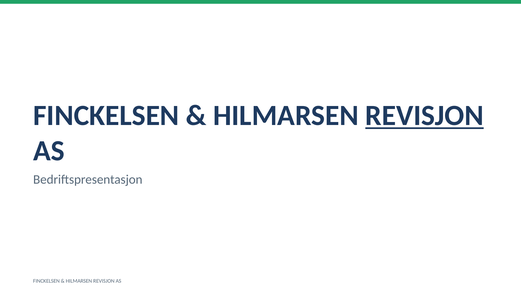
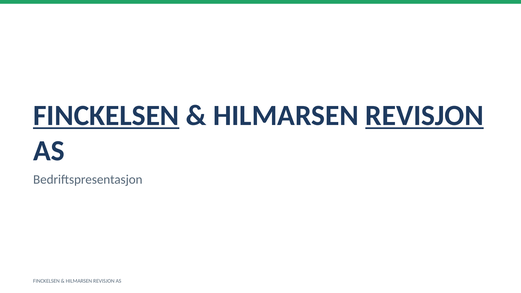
FINCKELSEN at (106, 116) underline: none -> present
